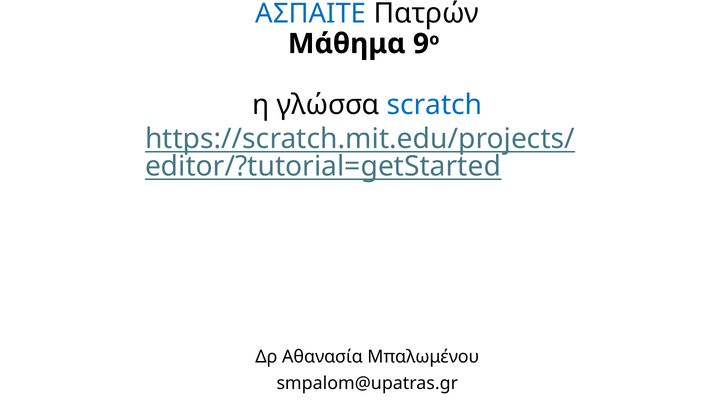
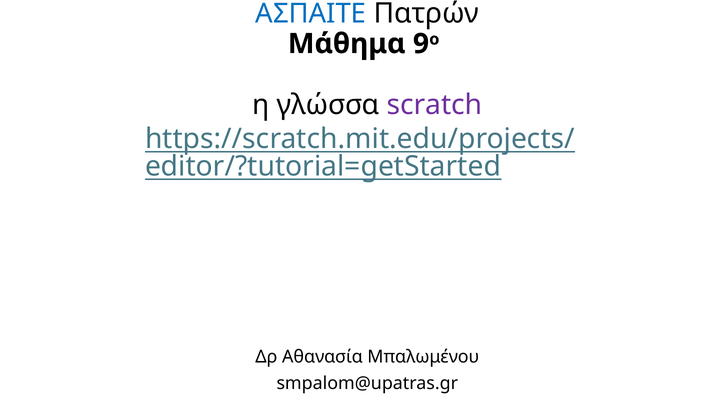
scratch colour: blue -> purple
